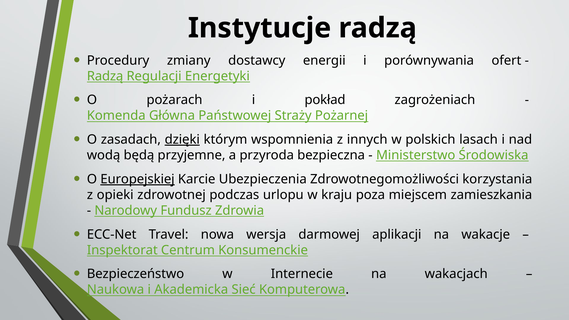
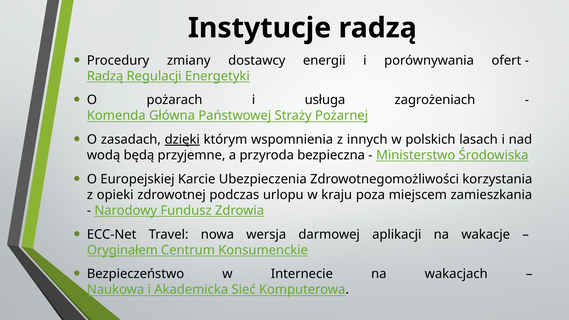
pokład: pokład -> usługa
Europejskiej underline: present -> none
Inspektorat: Inspektorat -> Oryginałem
